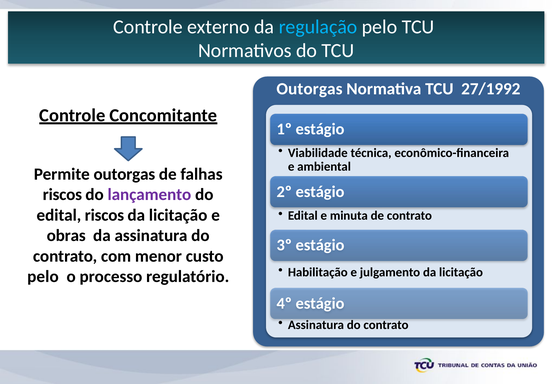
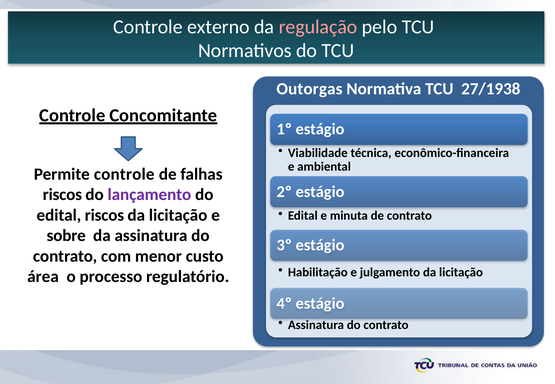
regulação colour: light blue -> pink
27/1992: 27/1992 -> 27/1938
Permite outorgas: outorgas -> controle
obras: obras -> sobre
pelo at (43, 277): pelo -> área
